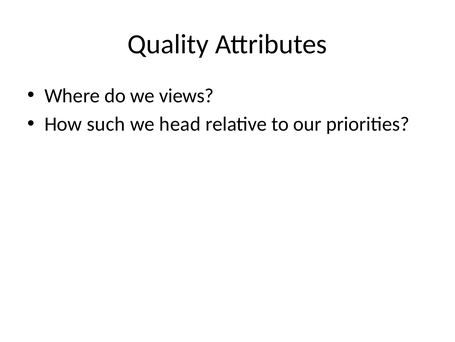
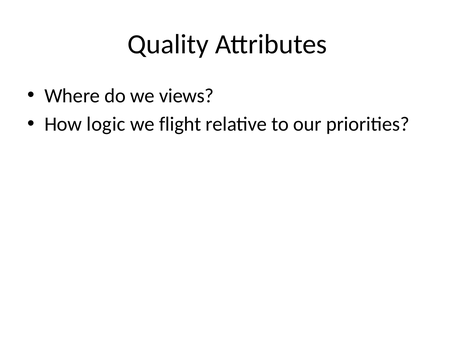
such: such -> logic
head: head -> flight
